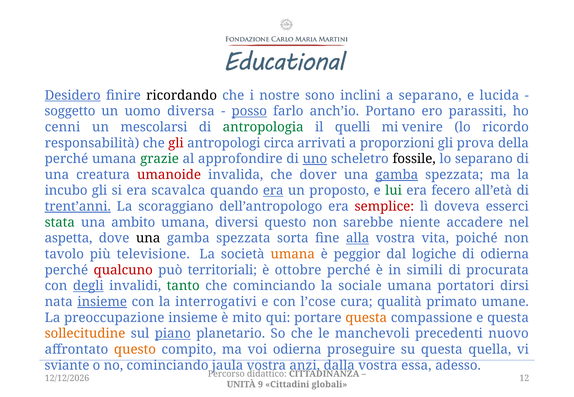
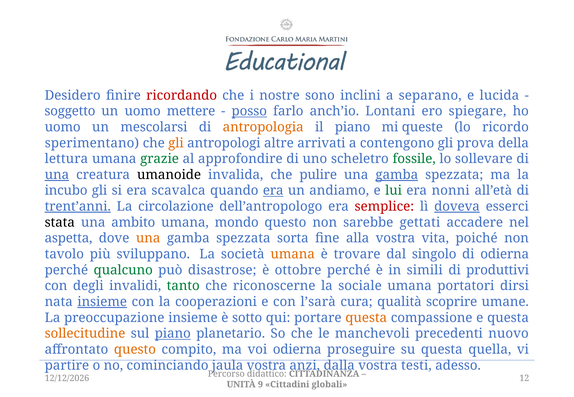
Desidero underline: present -> none
ricordando colour: black -> red
diversa: diversa -> mettere
Portano: Portano -> Lontani
parassiti: parassiti -> spiegare
cenni at (63, 127): cenni -> uomo
antropologia colour: green -> orange
il quelli: quelli -> piano
venire: venire -> queste
responsabilità: responsabilità -> sperimentano
gli at (176, 143) colour: red -> orange
circa: circa -> altre
proporzioni: proporzioni -> contengono
perché at (66, 159): perché -> lettura
uno underline: present -> none
fossile colour: black -> green
lo separano: separano -> sollevare
una at (57, 175) underline: none -> present
umanoide colour: red -> black
dover: dover -> pulire
proposto: proposto -> andiamo
fecero: fecero -> nonni
scoraggiano: scoraggiano -> circolazione
doveva underline: none -> present
stata colour: green -> black
diversi: diversi -> mondo
niente: niente -> gettati
una at (148, 238) colour: black -> orange
alla underline: present -> none
televisione: televisione -> sviluppano
peggior: peggior -> trovare
logiche: logiche -> singolo
qualcuno colour: red -> green
territoriali: territoriali -> disastrose
procurata: procurata -> produttivi
degli underline: present -> none
che cominciando: cominciando -> riconoscerne
interrogativi: interrogativi -> cooperazioni
l’cose: l’cose -> l’sarà
primato: primato -> scoprire
mito: mito -> sotto
sviante: sviante -> partire
essa: essa -> testi
